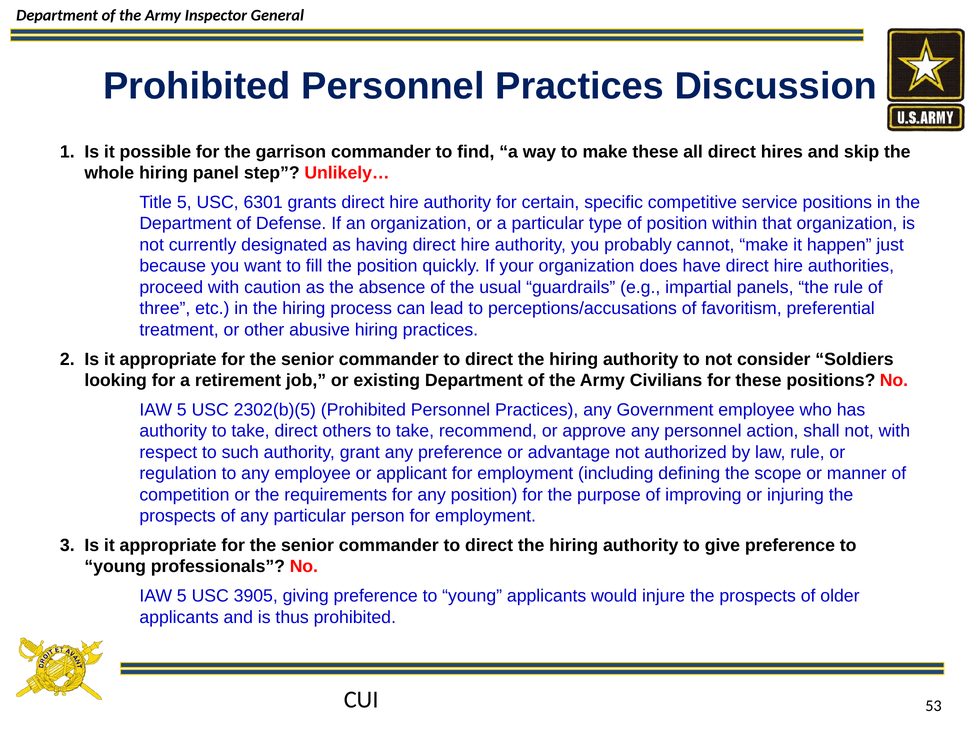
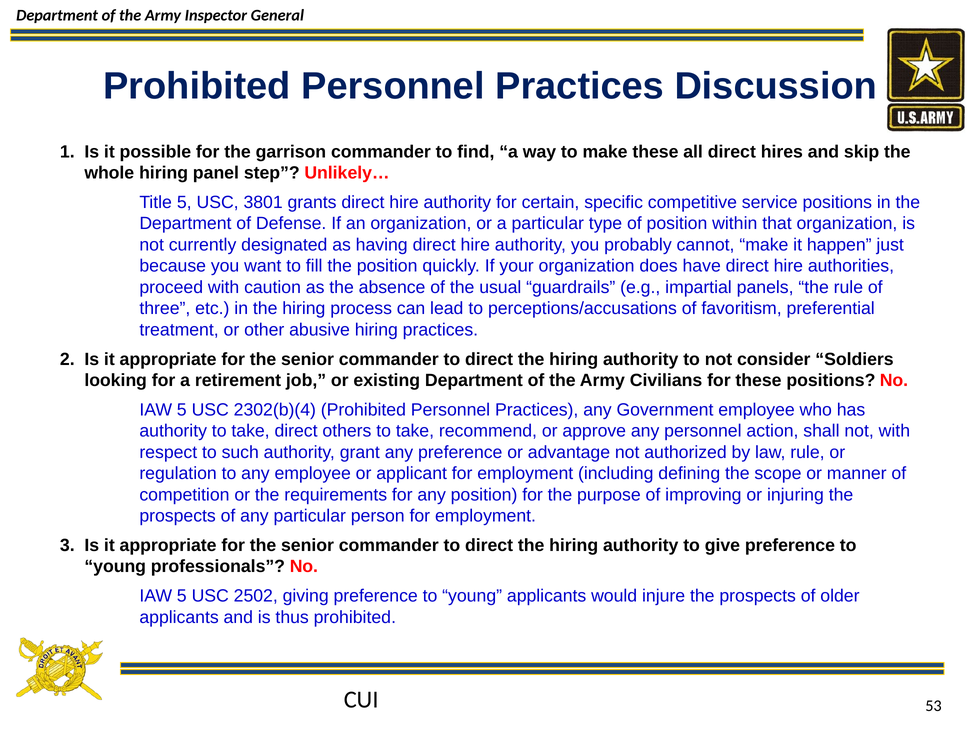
6301: 6301 -> 3801
2302(b)(5: 2302(b)(5 -> 2302(b)(4
3905: 3905 -> 2502
